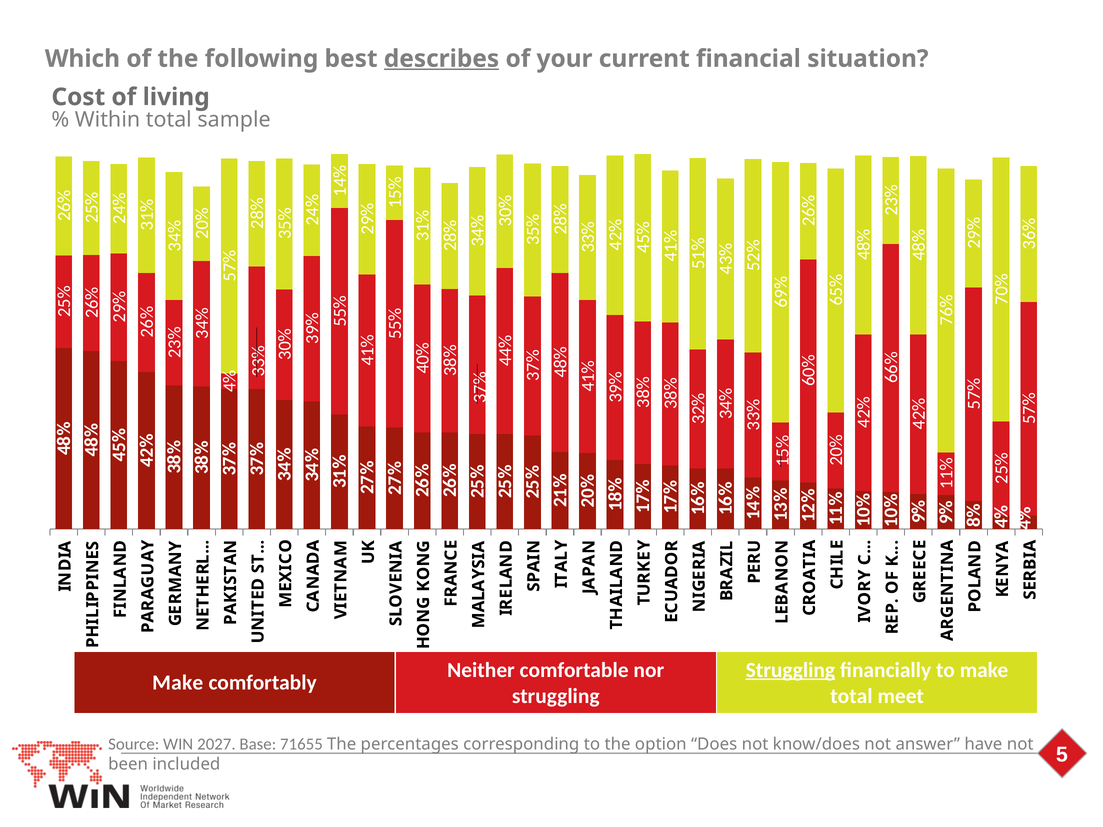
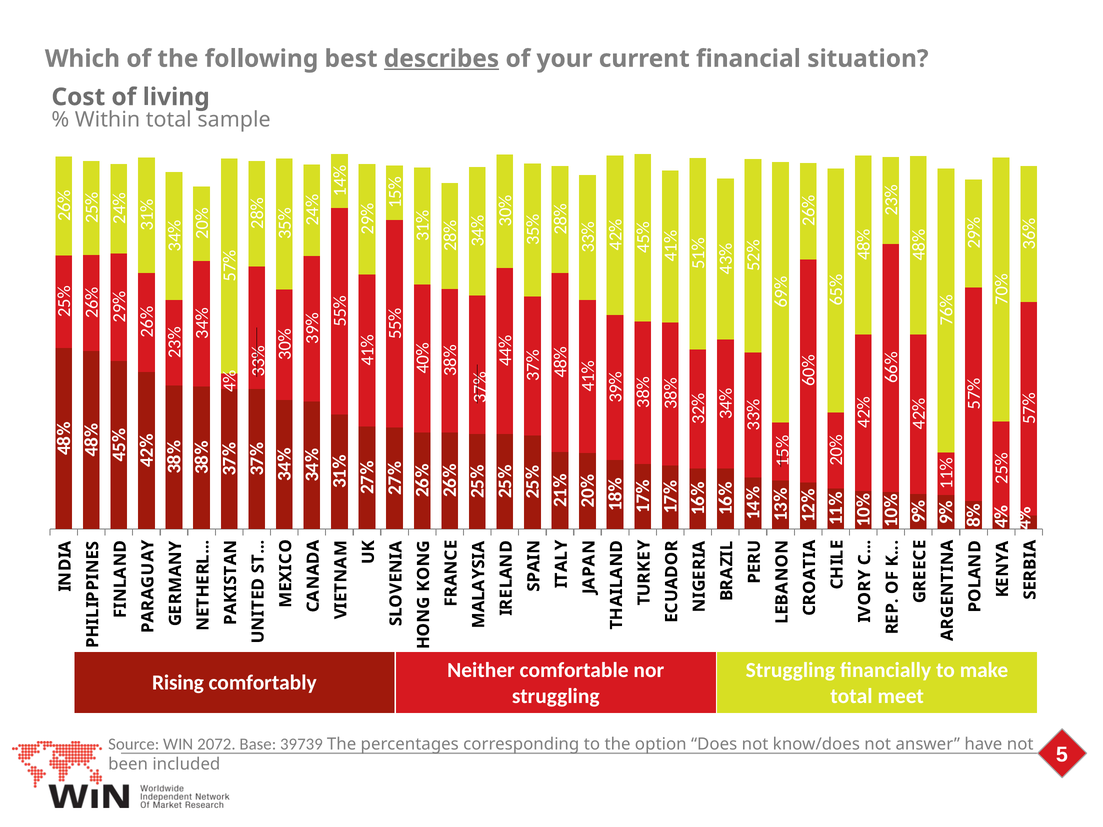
Struggling at (790, 670) underline: present -> none
Make at (178, 683): Make -> Rising
2027: 2027 -> 2072
71655: 71655 -> 39739
